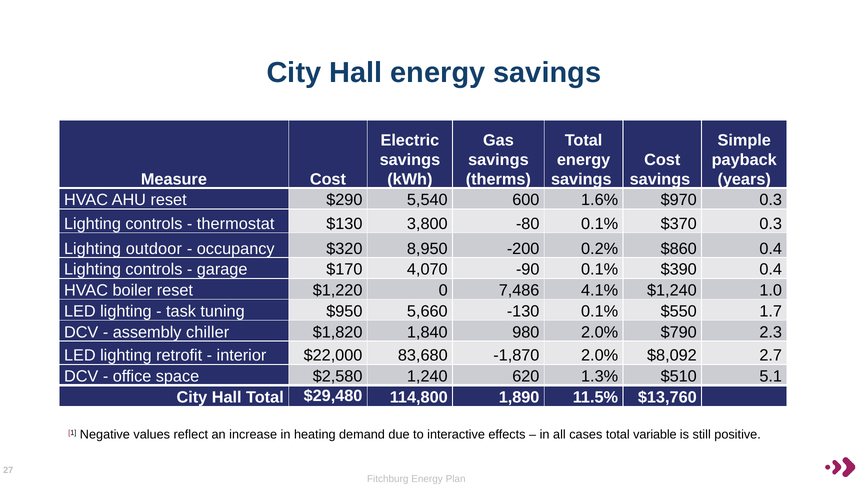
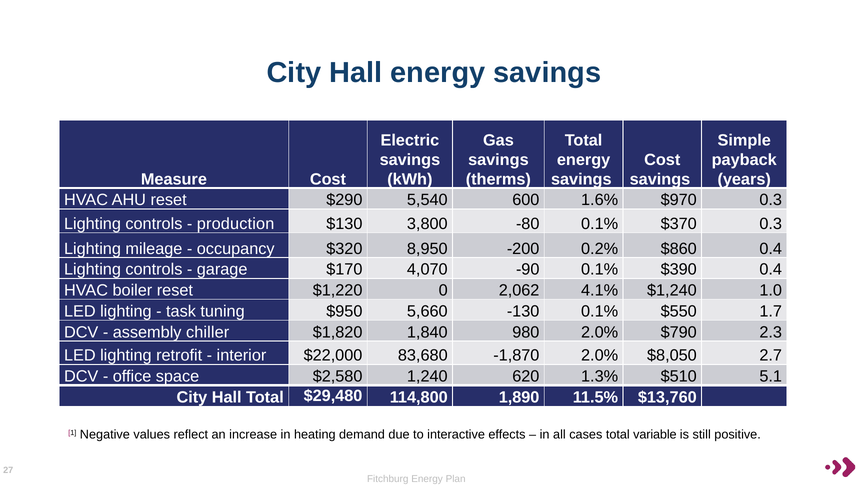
thermostat: thermostat -> production
outdoor: outdoor -> mileage
7,486: 7,486 -> 2,062
$8,092: $8,092 -> $8,050
